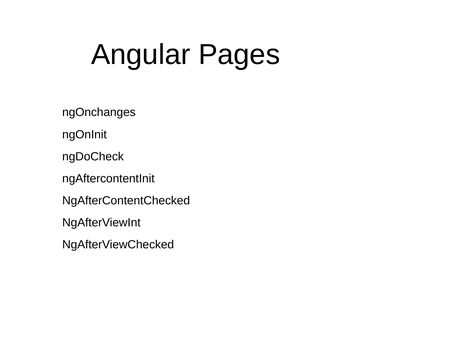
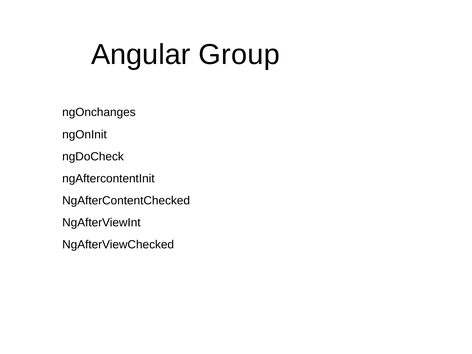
Pages: Pages -> Group
